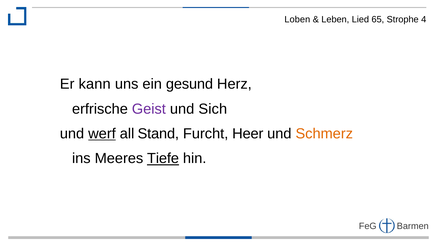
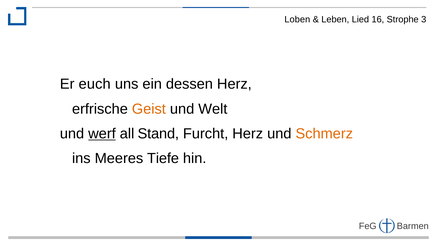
65: 65 -> 16
4: 4 -> 3
kann: kann -> euch
gesund: gesund -> dessen
Geist colour: purple -> orange
Sich: Sich -> Welt
Furcht Heer: Heer -> Herz
Tiefe underline: present -> none
